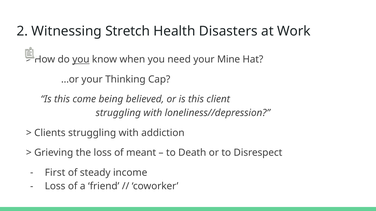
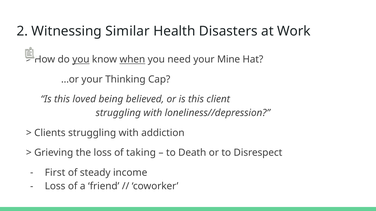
Stretch: Stretch -> Similar
when underline: none -> present
come: come -> loved
meant: meant -> taking
